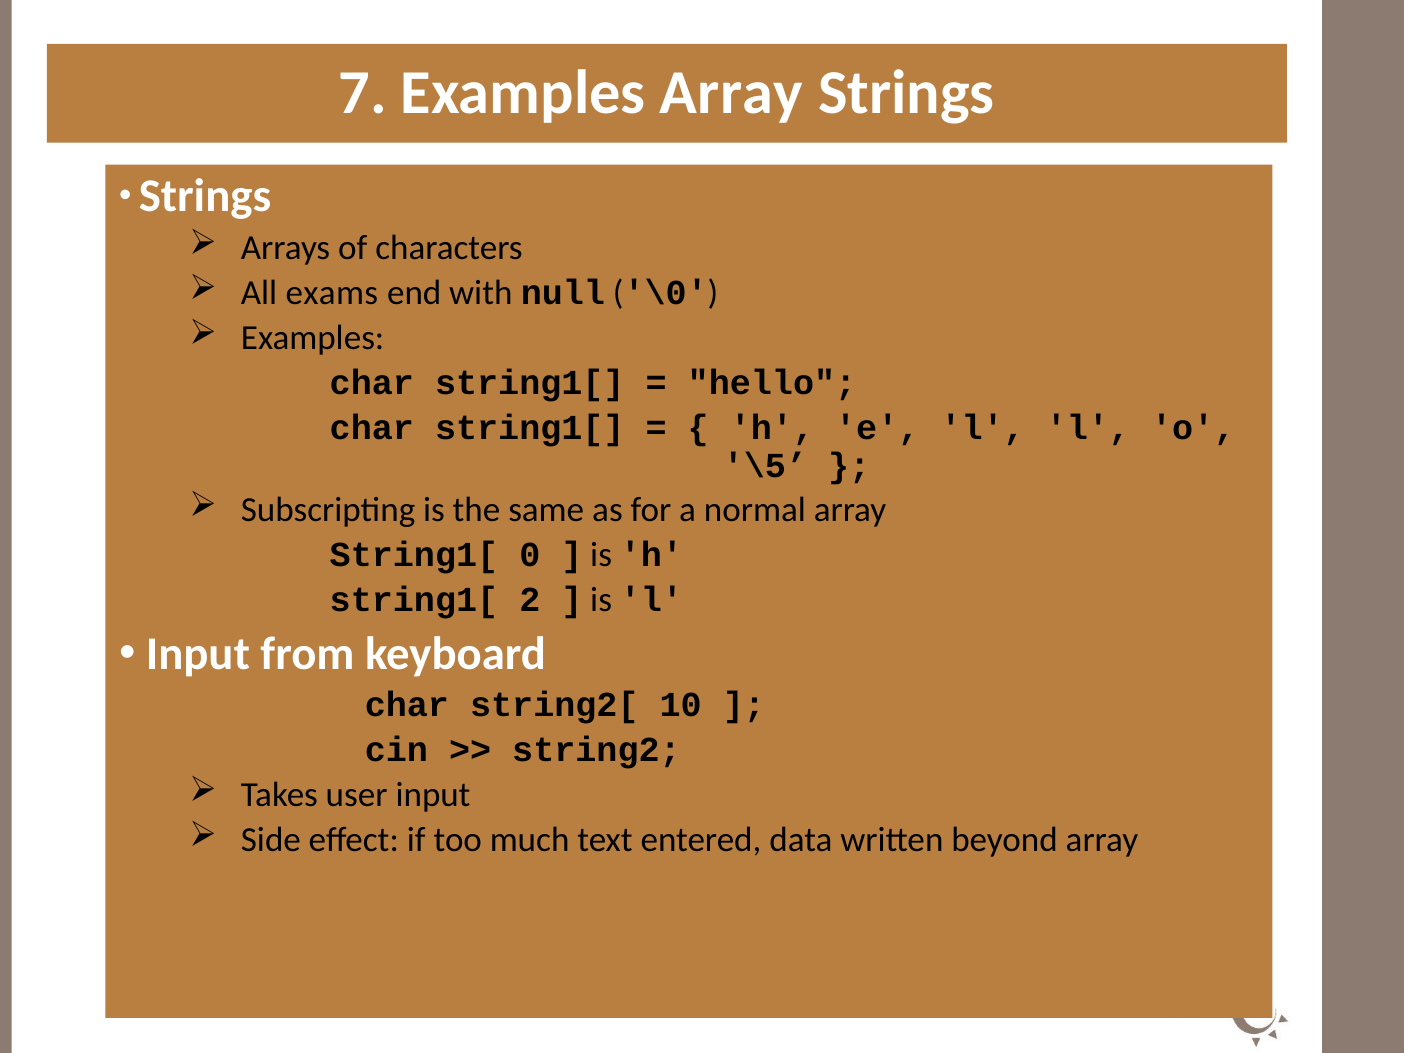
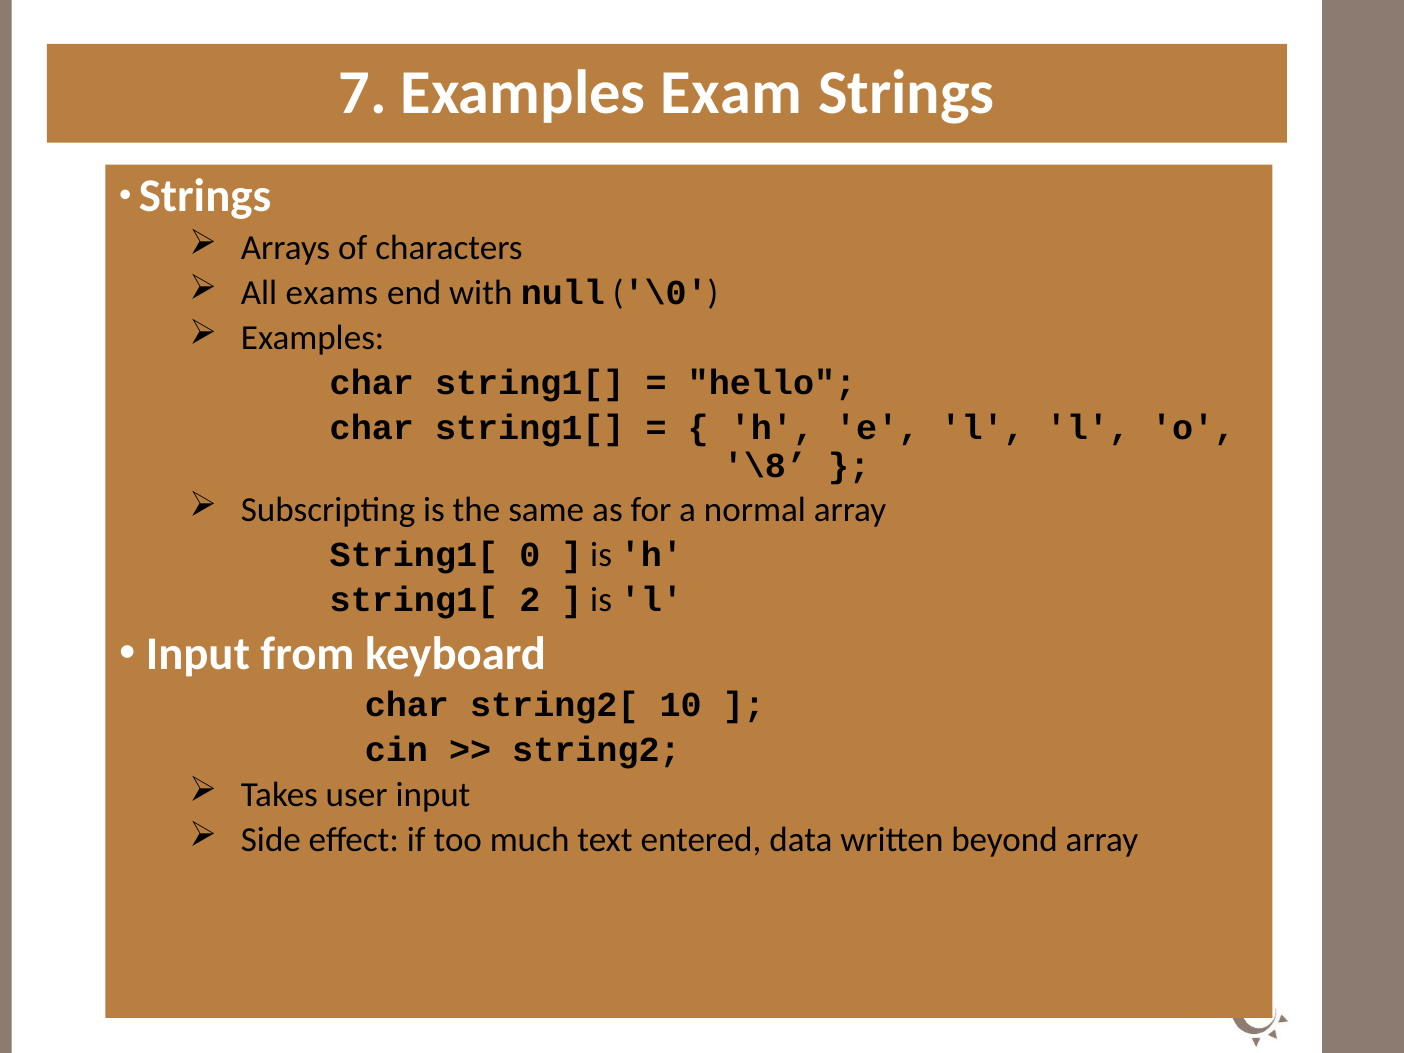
Examples Array: Array -> Exam
\5: \5 -> \8
